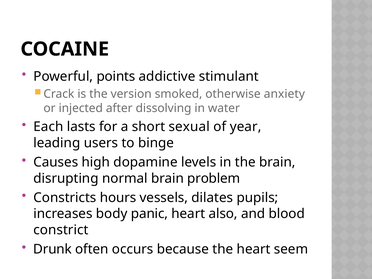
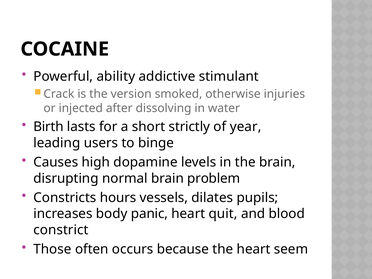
points: points -> ability
anxiety: anxiety -> injuries
Each: Each -> Birth
sexual: sexual -> strictly
also: also -> quit
Drunk: Drunk -> Those
